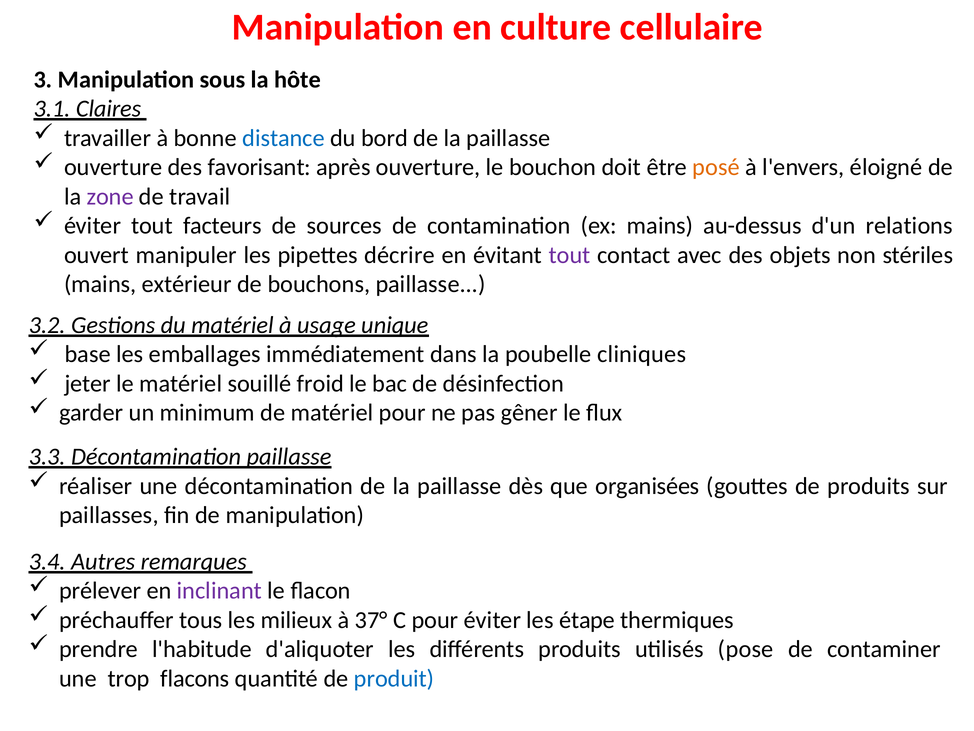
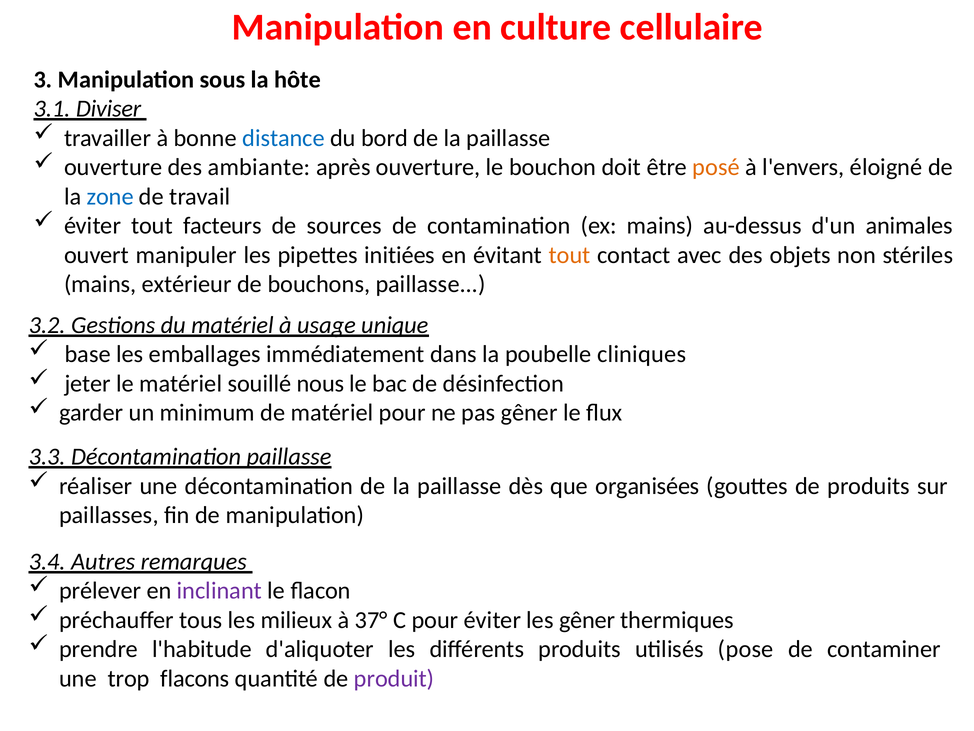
Claires: Claires -> Diviser
favorisant: favorisant -> ambiante
zone colour: purple -> blue
relations: relations -> animales
décrire: décrire -> initiées
tout at (570, 255) colour: purple -> orange
froid: froid -> nous
les étape: étape -> gêner
produit colour: blue -> purple
